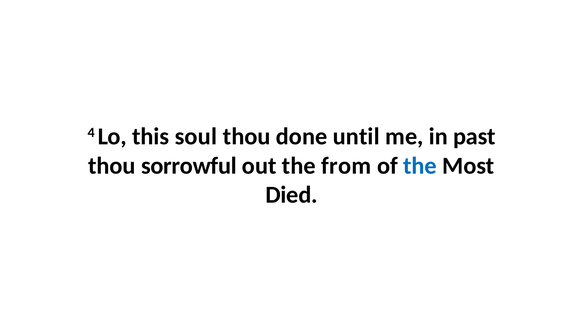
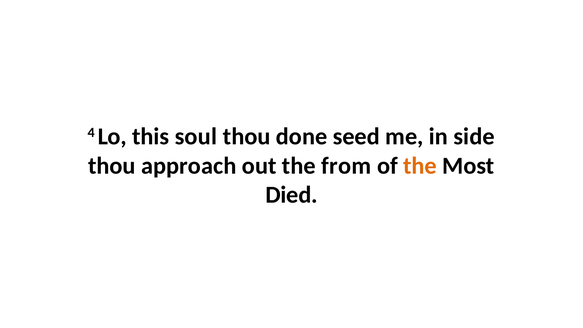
until: until -> seed
past: past -> side
sorrowful: sorrowful -> approach
the at (420, 166) colour: blue -> orange
